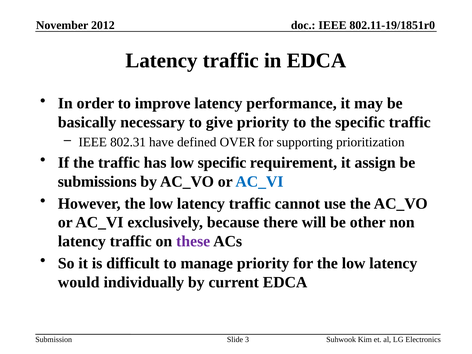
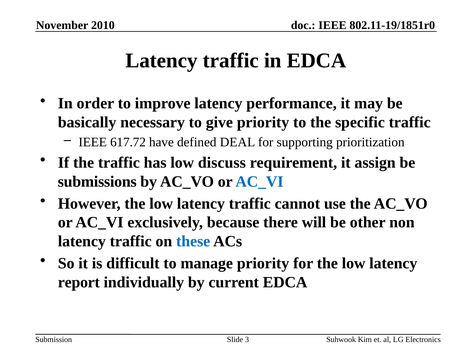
2012: 2012 -> 2010
802.31: 802.31 -> 617.72
OVER: OVER -> DEAL
low specific: specific -> discuss
these colour: purple -> blue
would: would -> report
